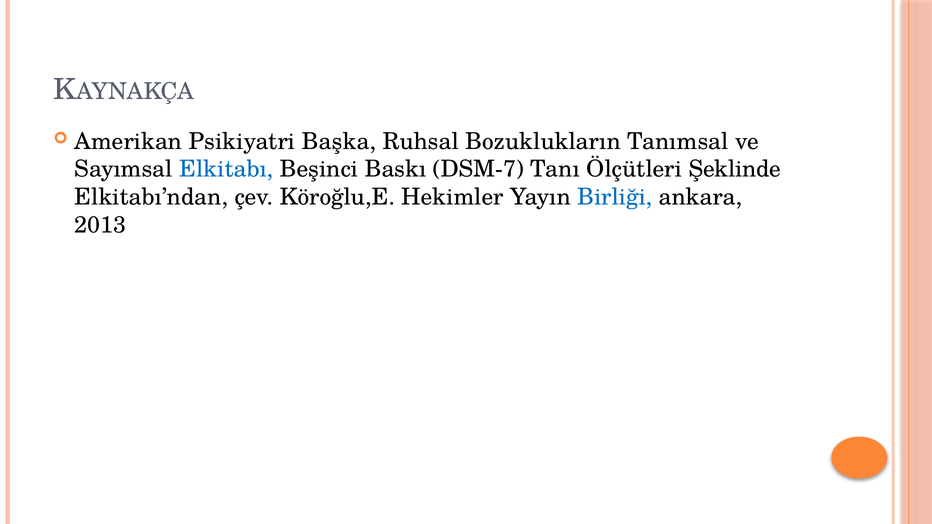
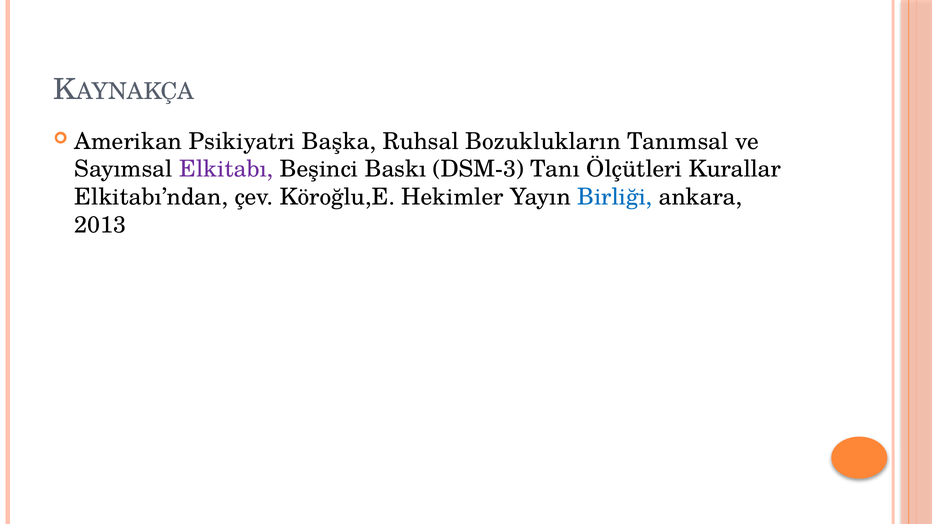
Elkitabı colour: blue -> purple
DSM-7: DSM-7 -> DSM-3
Şeklinde: Şeklinde -> Kurallar
